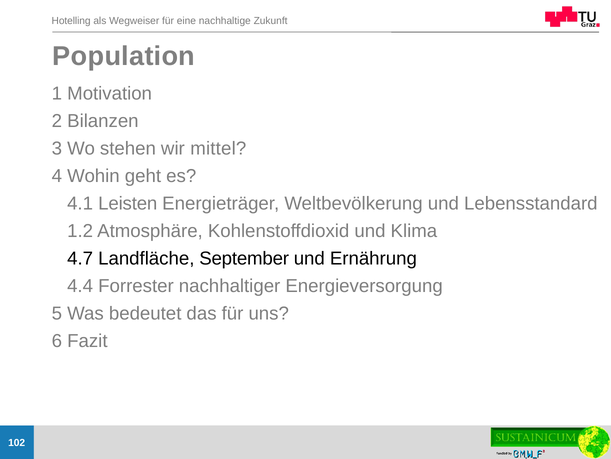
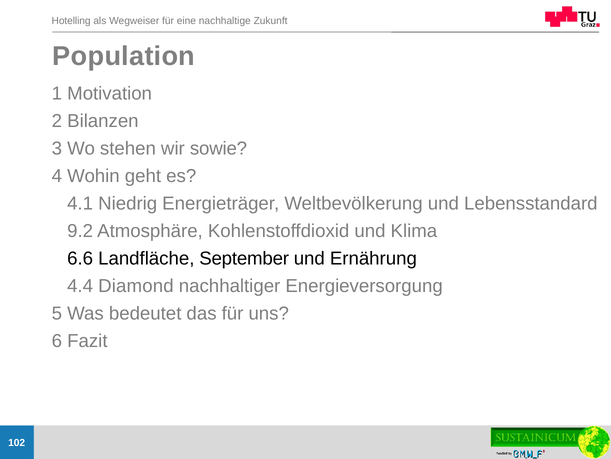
mittel: mittel -> sowie
Leisten: Leisten -> Niedrig
1.2: 1.2 -> 9.2
4.7: 4.7 -> 6.6
Forrester: Forrester -> Diamond
